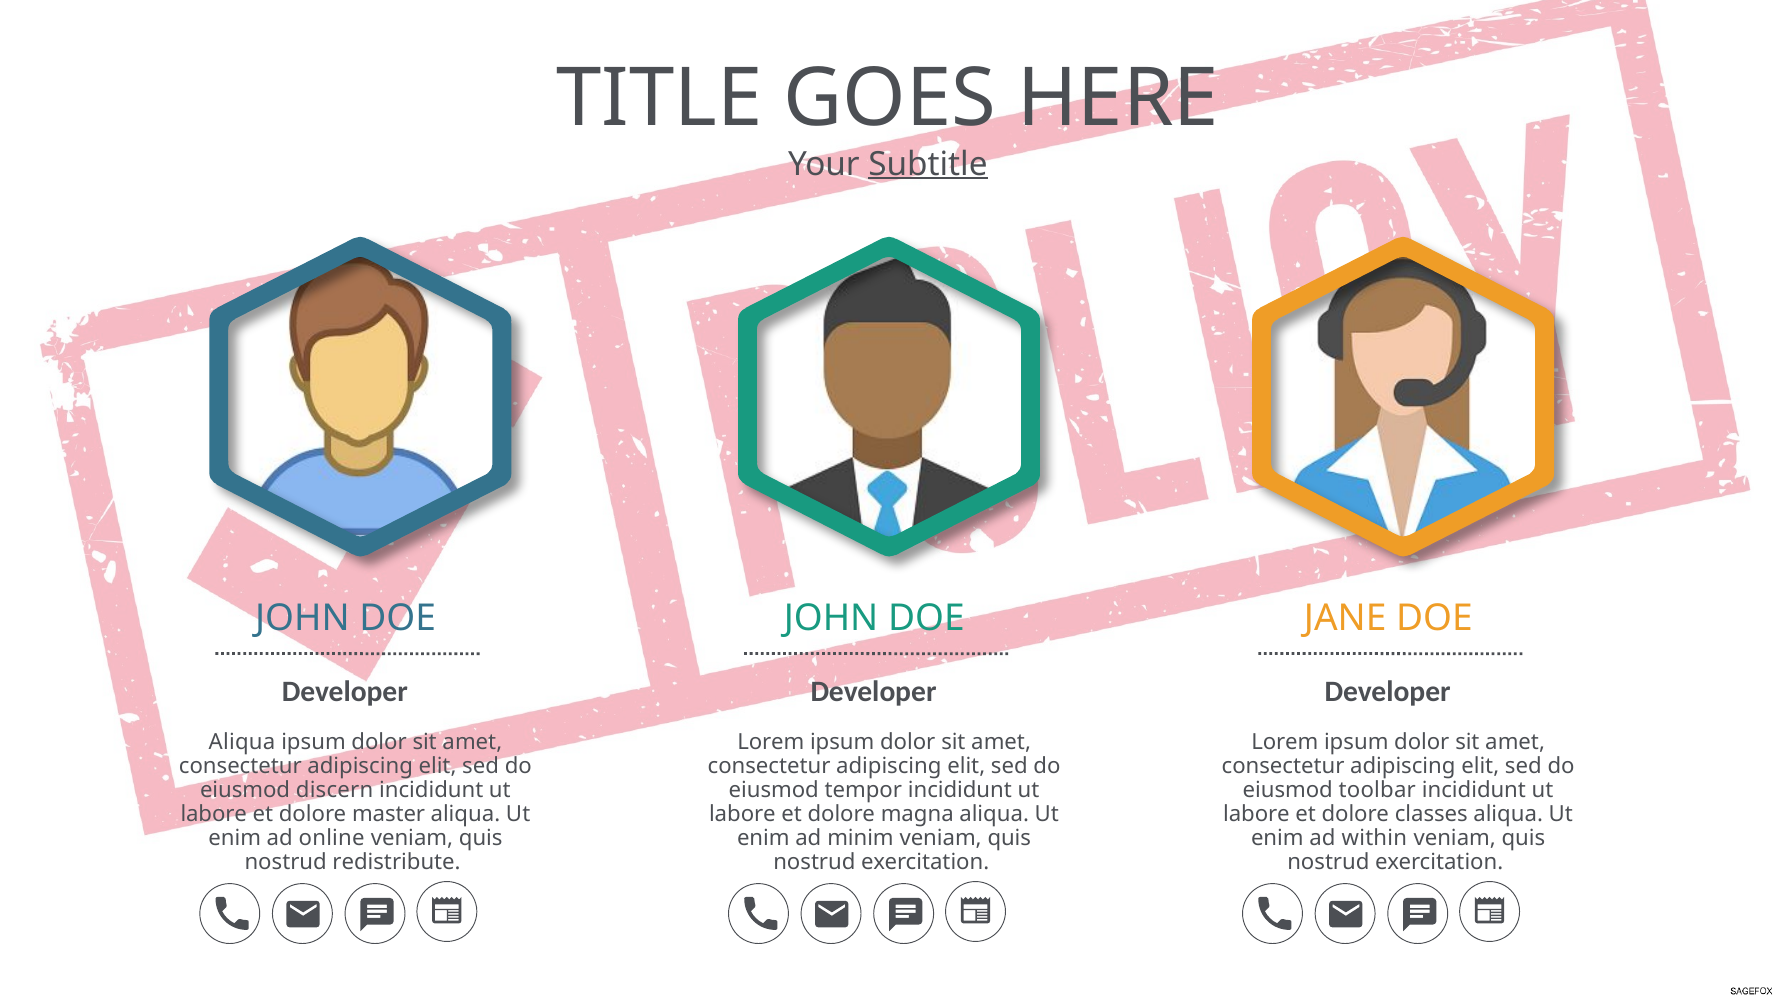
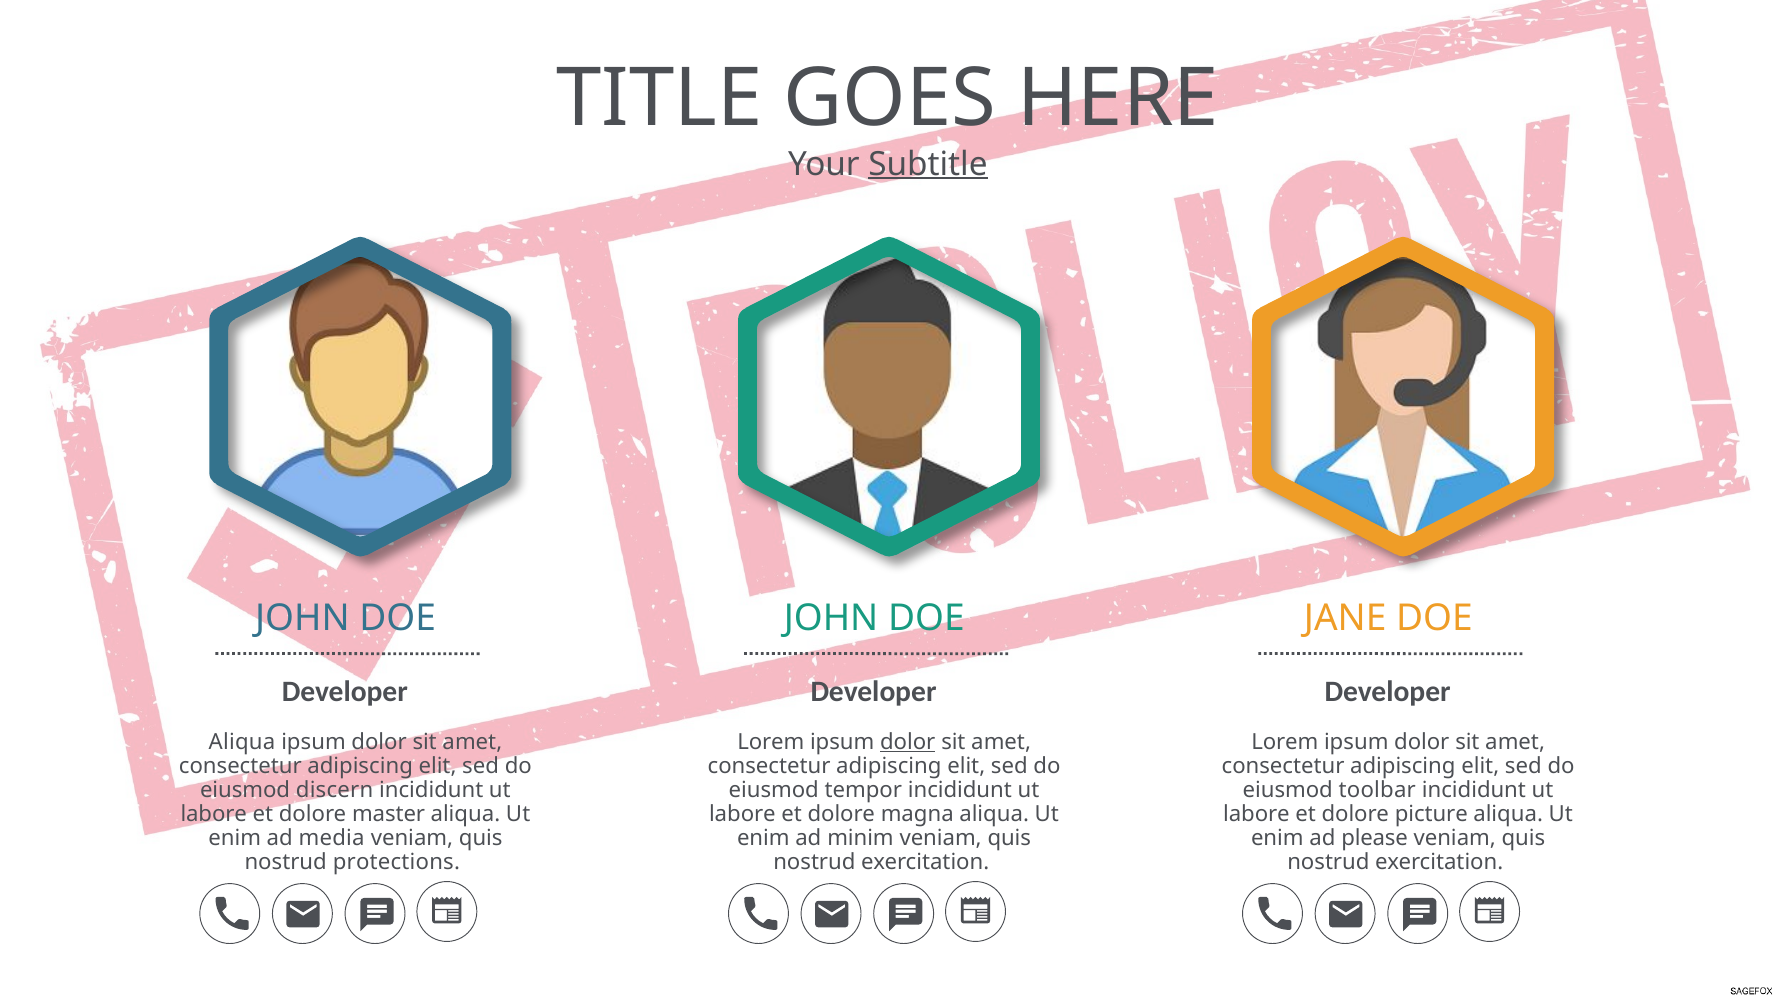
dolor at (908, 742) underline: none -> present
classes: classes -> picture
online: online -> media
within: within -> please
redistribute: redistribute -> protections
